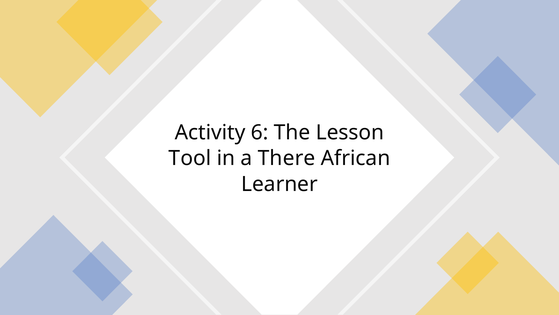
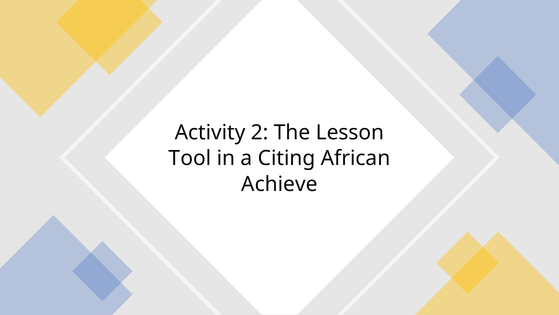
6: 6 -> 2
There: There -> Citing
Learner: Learner -> Achieve
